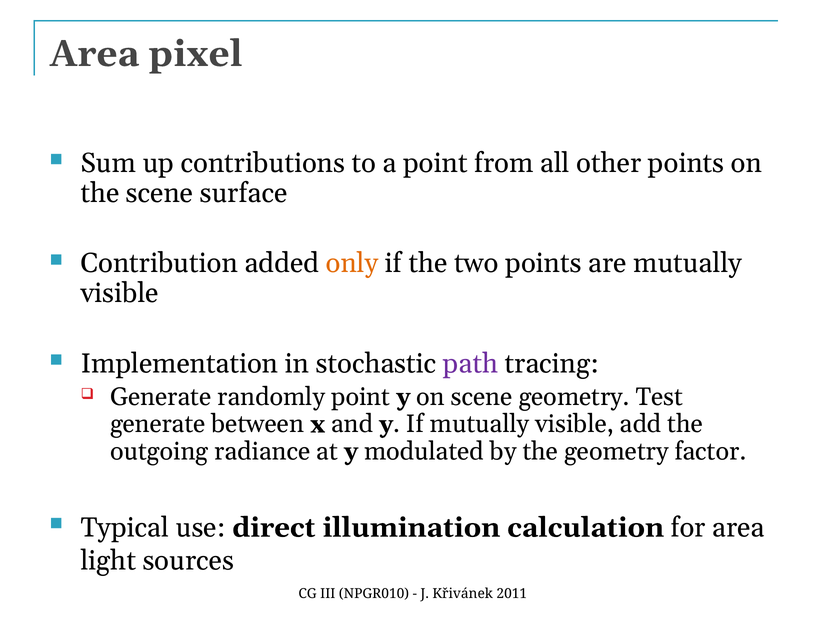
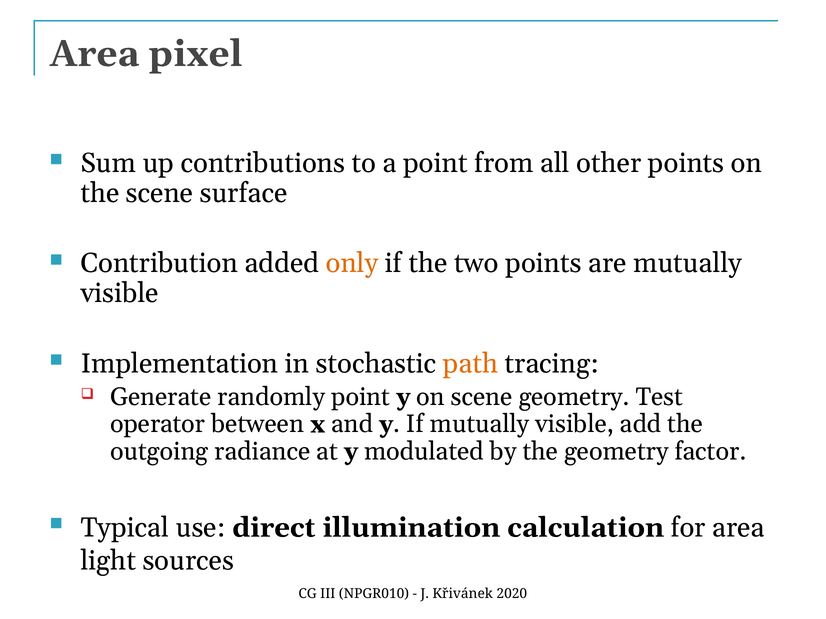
path colour: purple -> orange
generate at (158, 424): generate -> operator
2011: 2011 -> 2020
